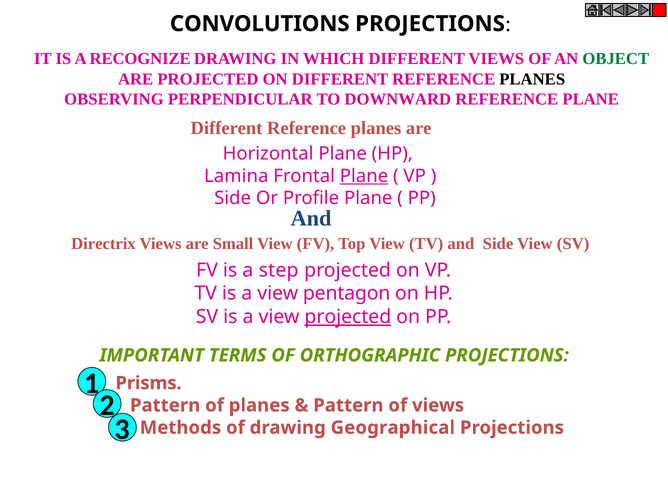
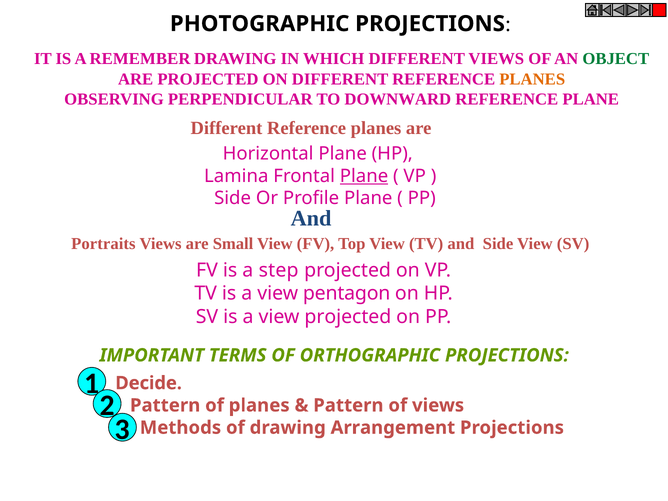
CONVOLUTIONS: CONVOLUTIONS -> PHOTOGRAPHIC
RECOGNIZE: RECOGNIZE -> REMEMBER
PLANES at (532, 79) colour: black -> orange
Directrix: Directrix -> Portraits
projected at (348, 317) underline: present -> none
Prisms: Prisms -> Decide
Geographical: Geographical -> Arrangement
